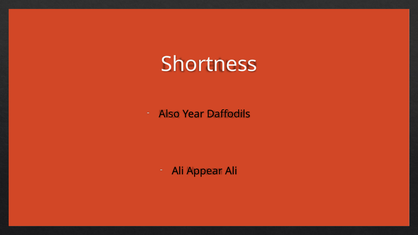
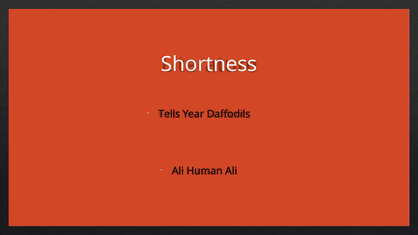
Also: Also -> Tells
Appear: Appear -> Human
